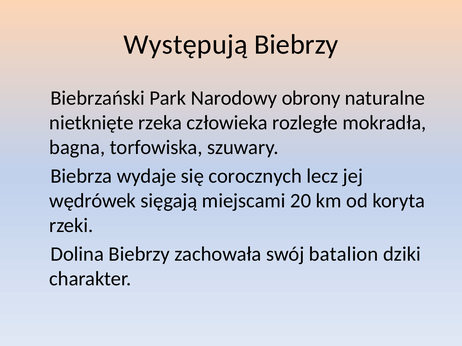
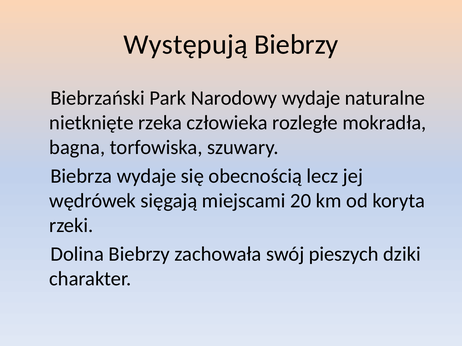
Narodowy obrony: obrony -> wydaje
corocznych: corocznych -> obecnością
batalion: batalion -> pieszych
